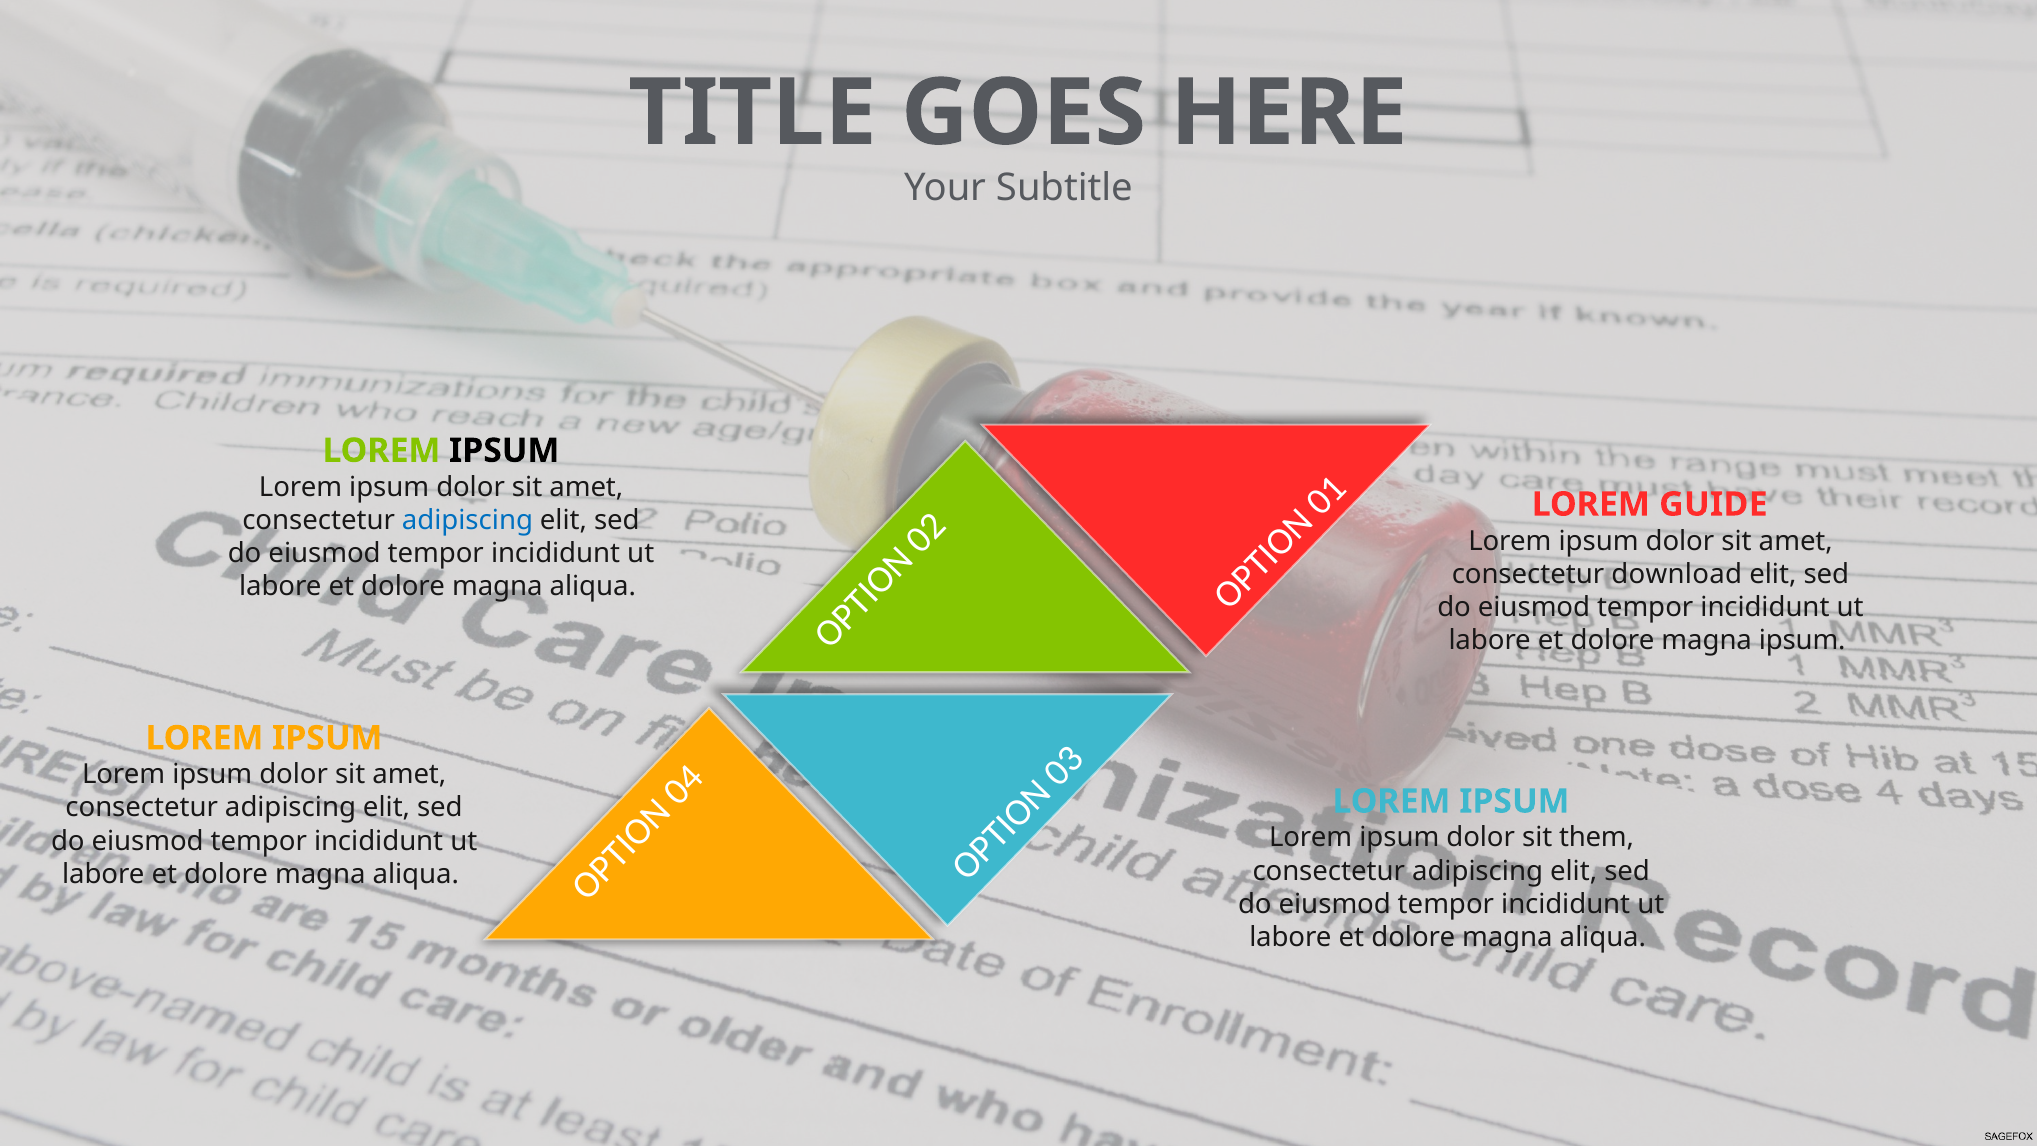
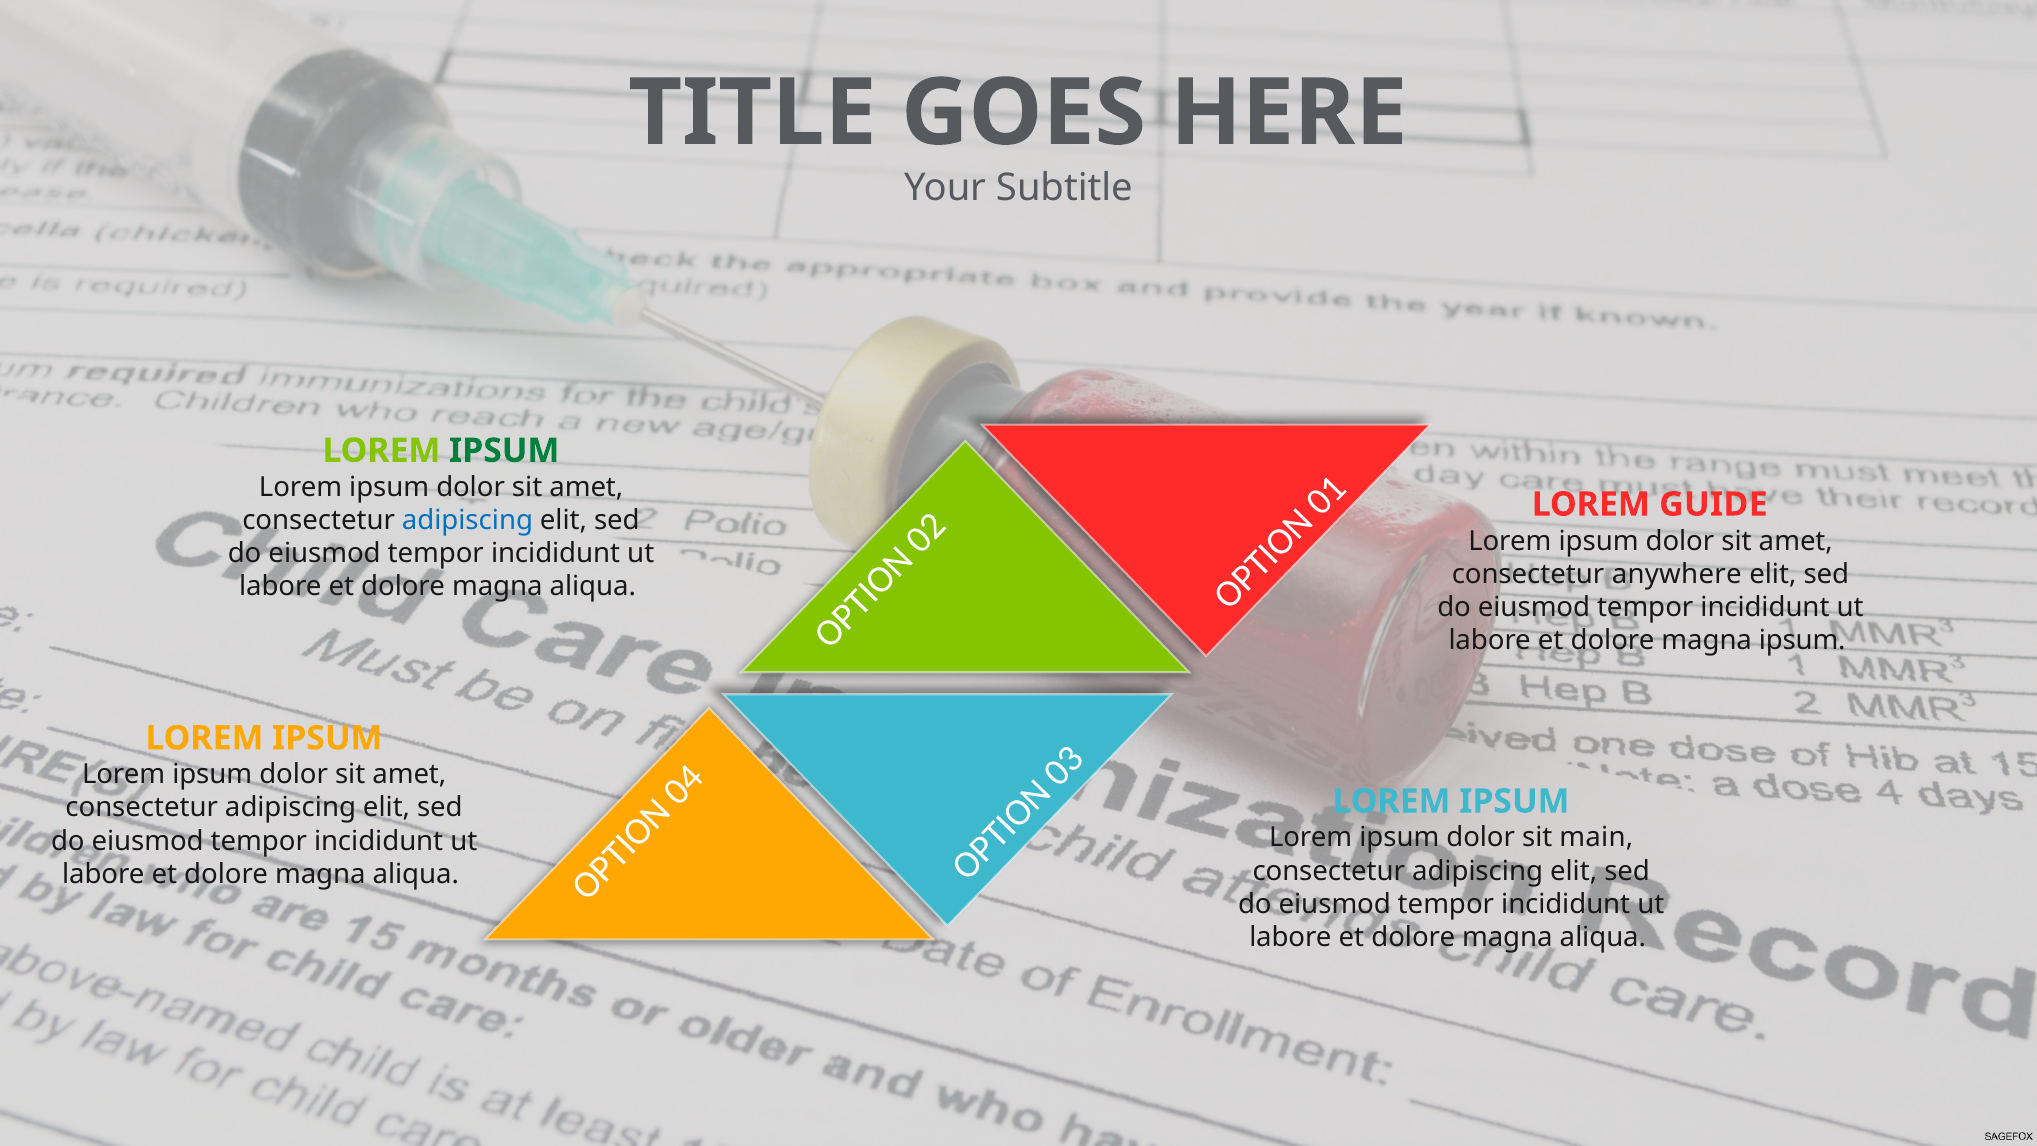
IPSUM at (504, 451) colour: black -> green
download: download -> anywhere
them: them -> main
